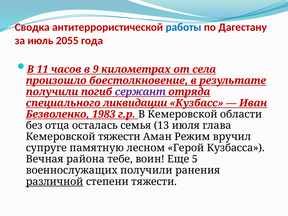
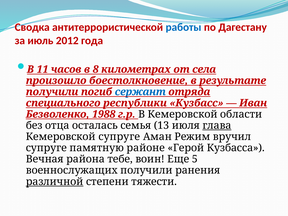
2055: 2055 -> 2012
9: 9 -> 8
сержант colour: purple -> blue
ликвидации: ликвидации -> республики
1983: 1983 -> 1988
глава underline: none -> present
Кемеровской тяжести: тяжести -> супруге
лесном: лесном -> районе
